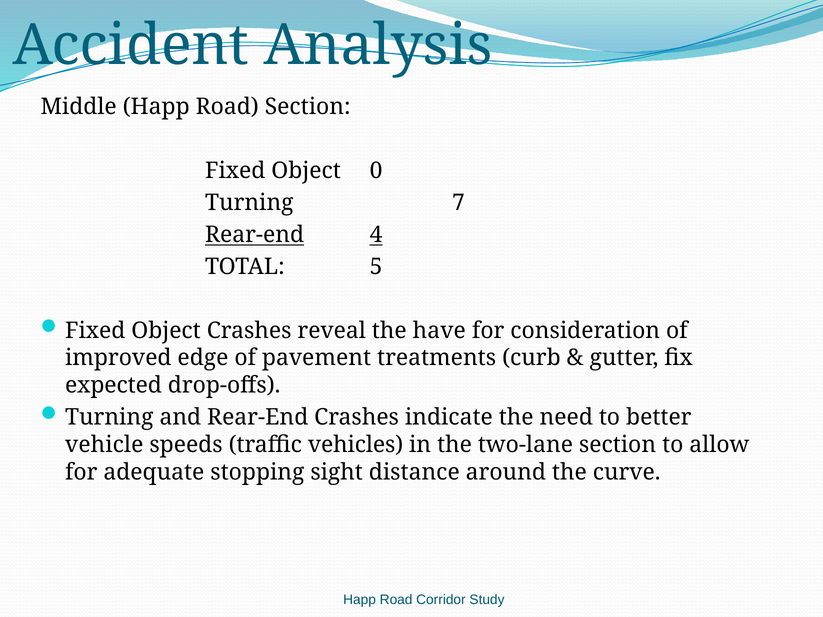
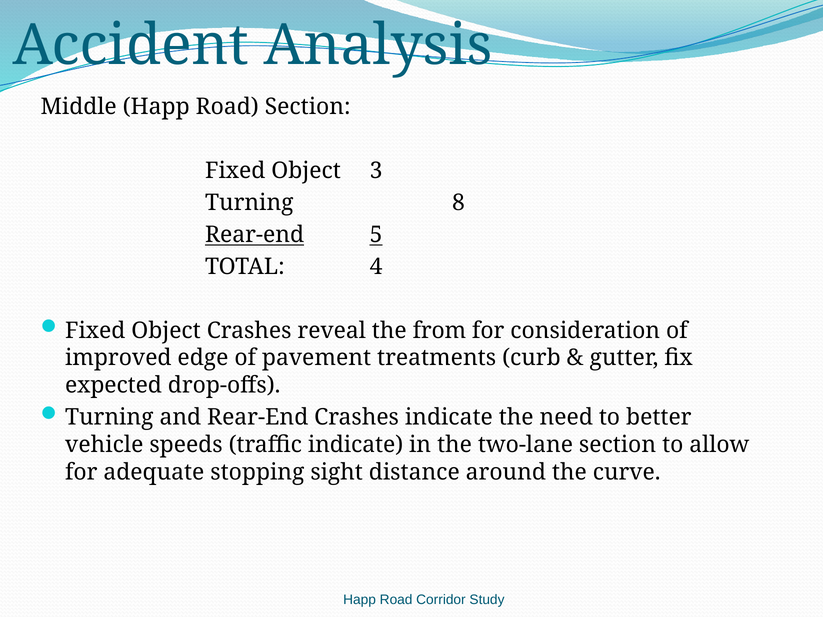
0: 0 -> 3
7: 7 -> 8
4: 4 -> 5
5: 5 -> 4
have: have -> from
traffic vehicles: vehicles -> indicate
